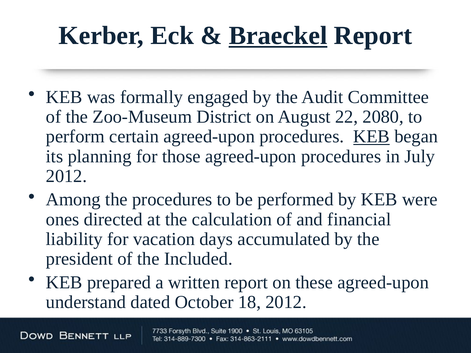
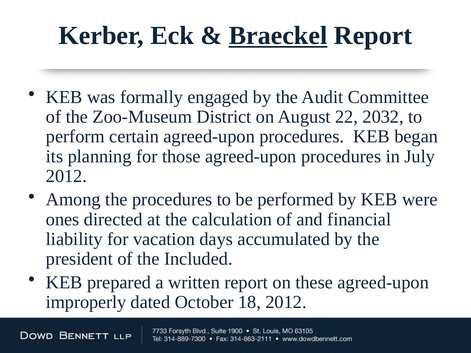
2080: 2080 -> 2032
KEB at (372, 137) underline: present -> none
understand: understand -> improperly
